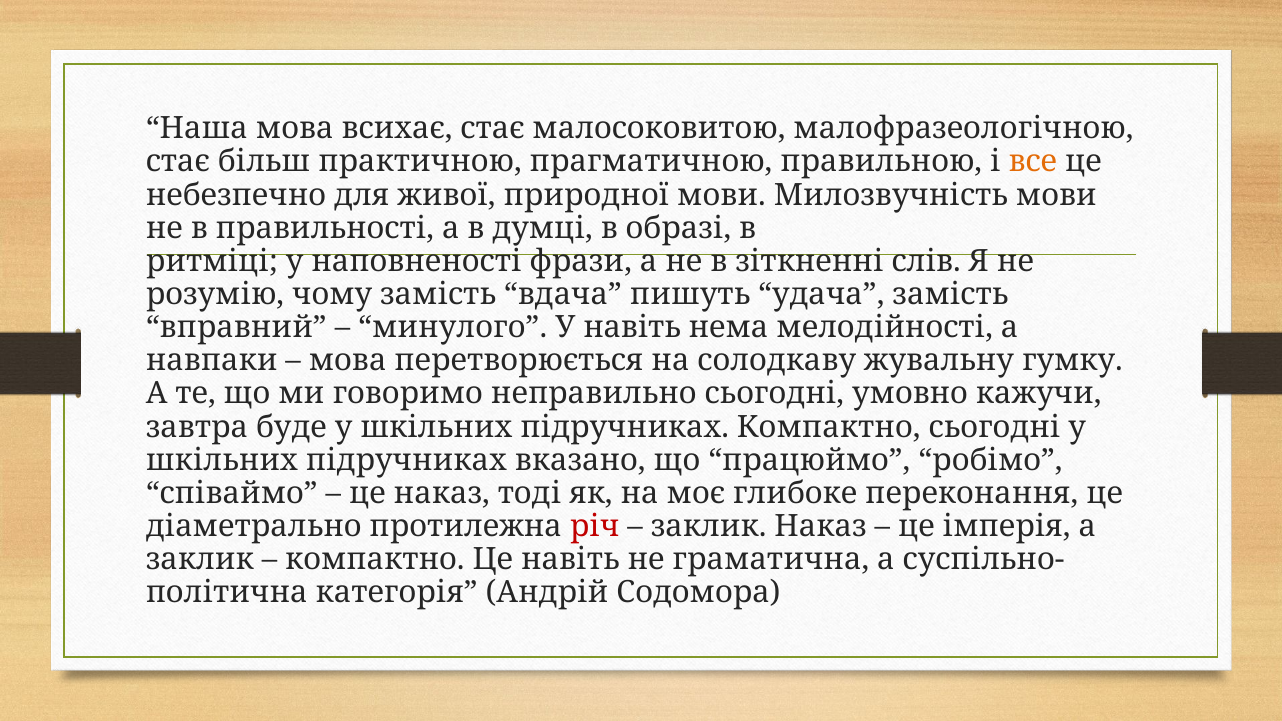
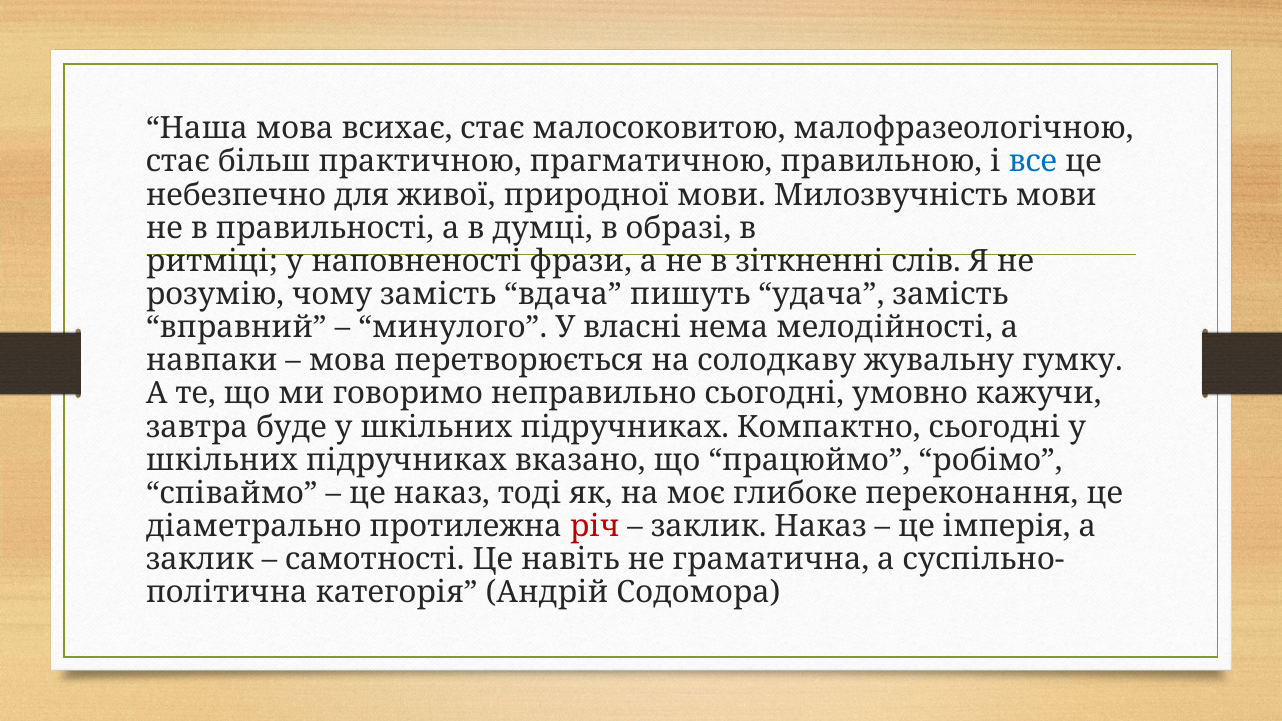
все colour: orange -> blue
У навіть: навіть -> власні
компактно at (375, 560): компактно -> самотності
